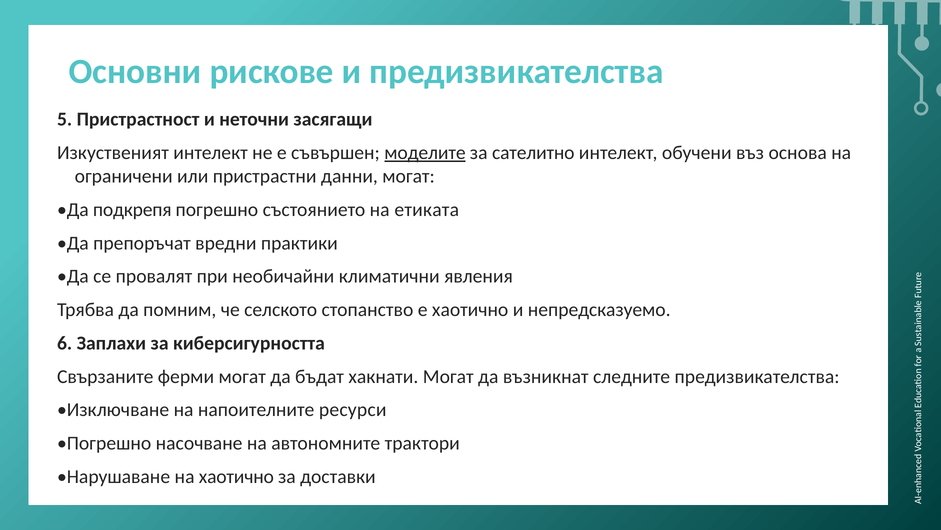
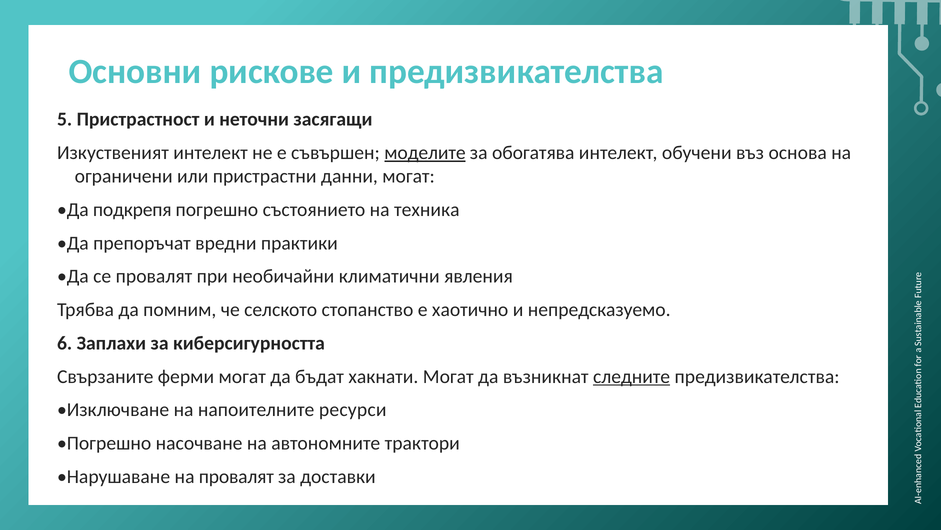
сателитно: сателитно -> обогатява
етиката: етиката -> техника
следните underline: none -> present
на хаотично: хаотично -> провалят
